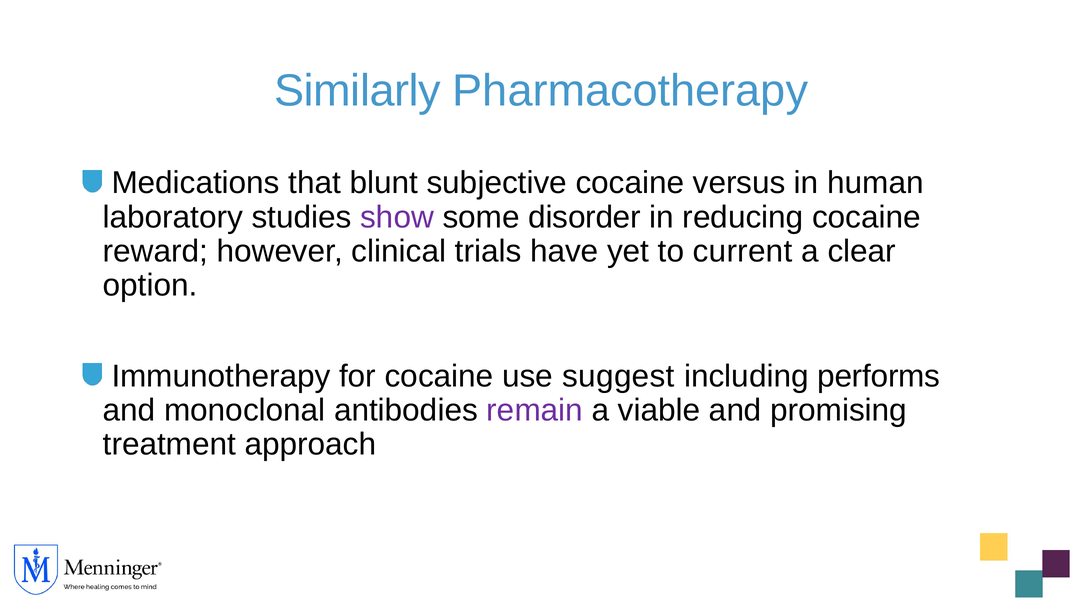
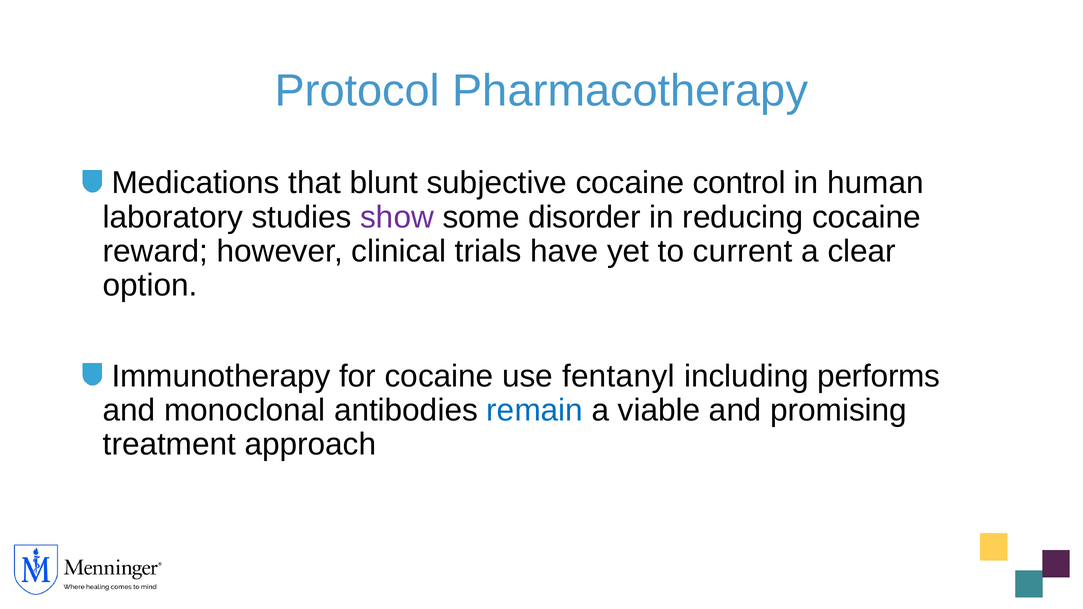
Similarly: Similarly -> Protocol
versus: versus -> control
suggest: suggest -> fentanyl
remain colour: purple -> blue
